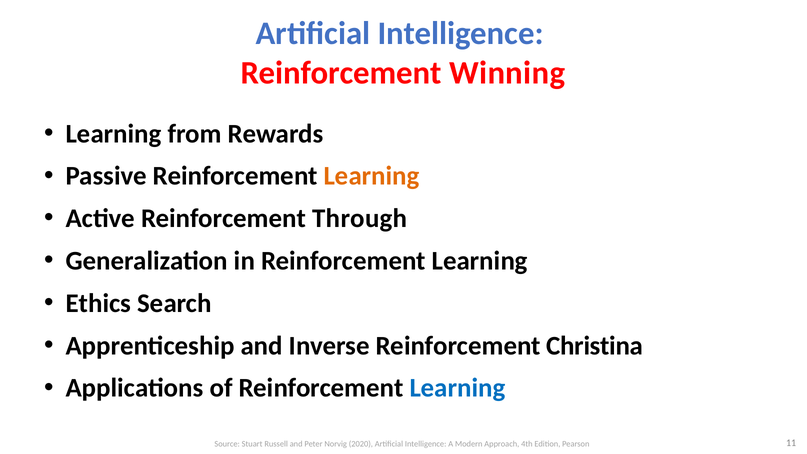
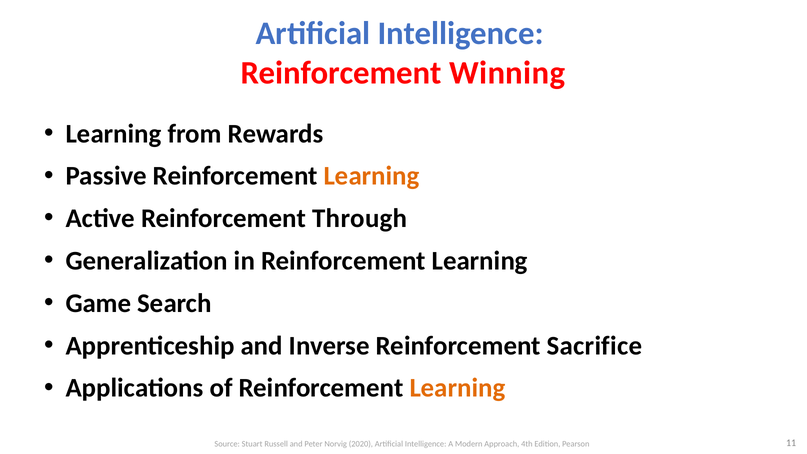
Ethics: Ethics -> Game
Christina: Christina -> Sacrifice
Learning at (458, 388) colour: blue -> orange
